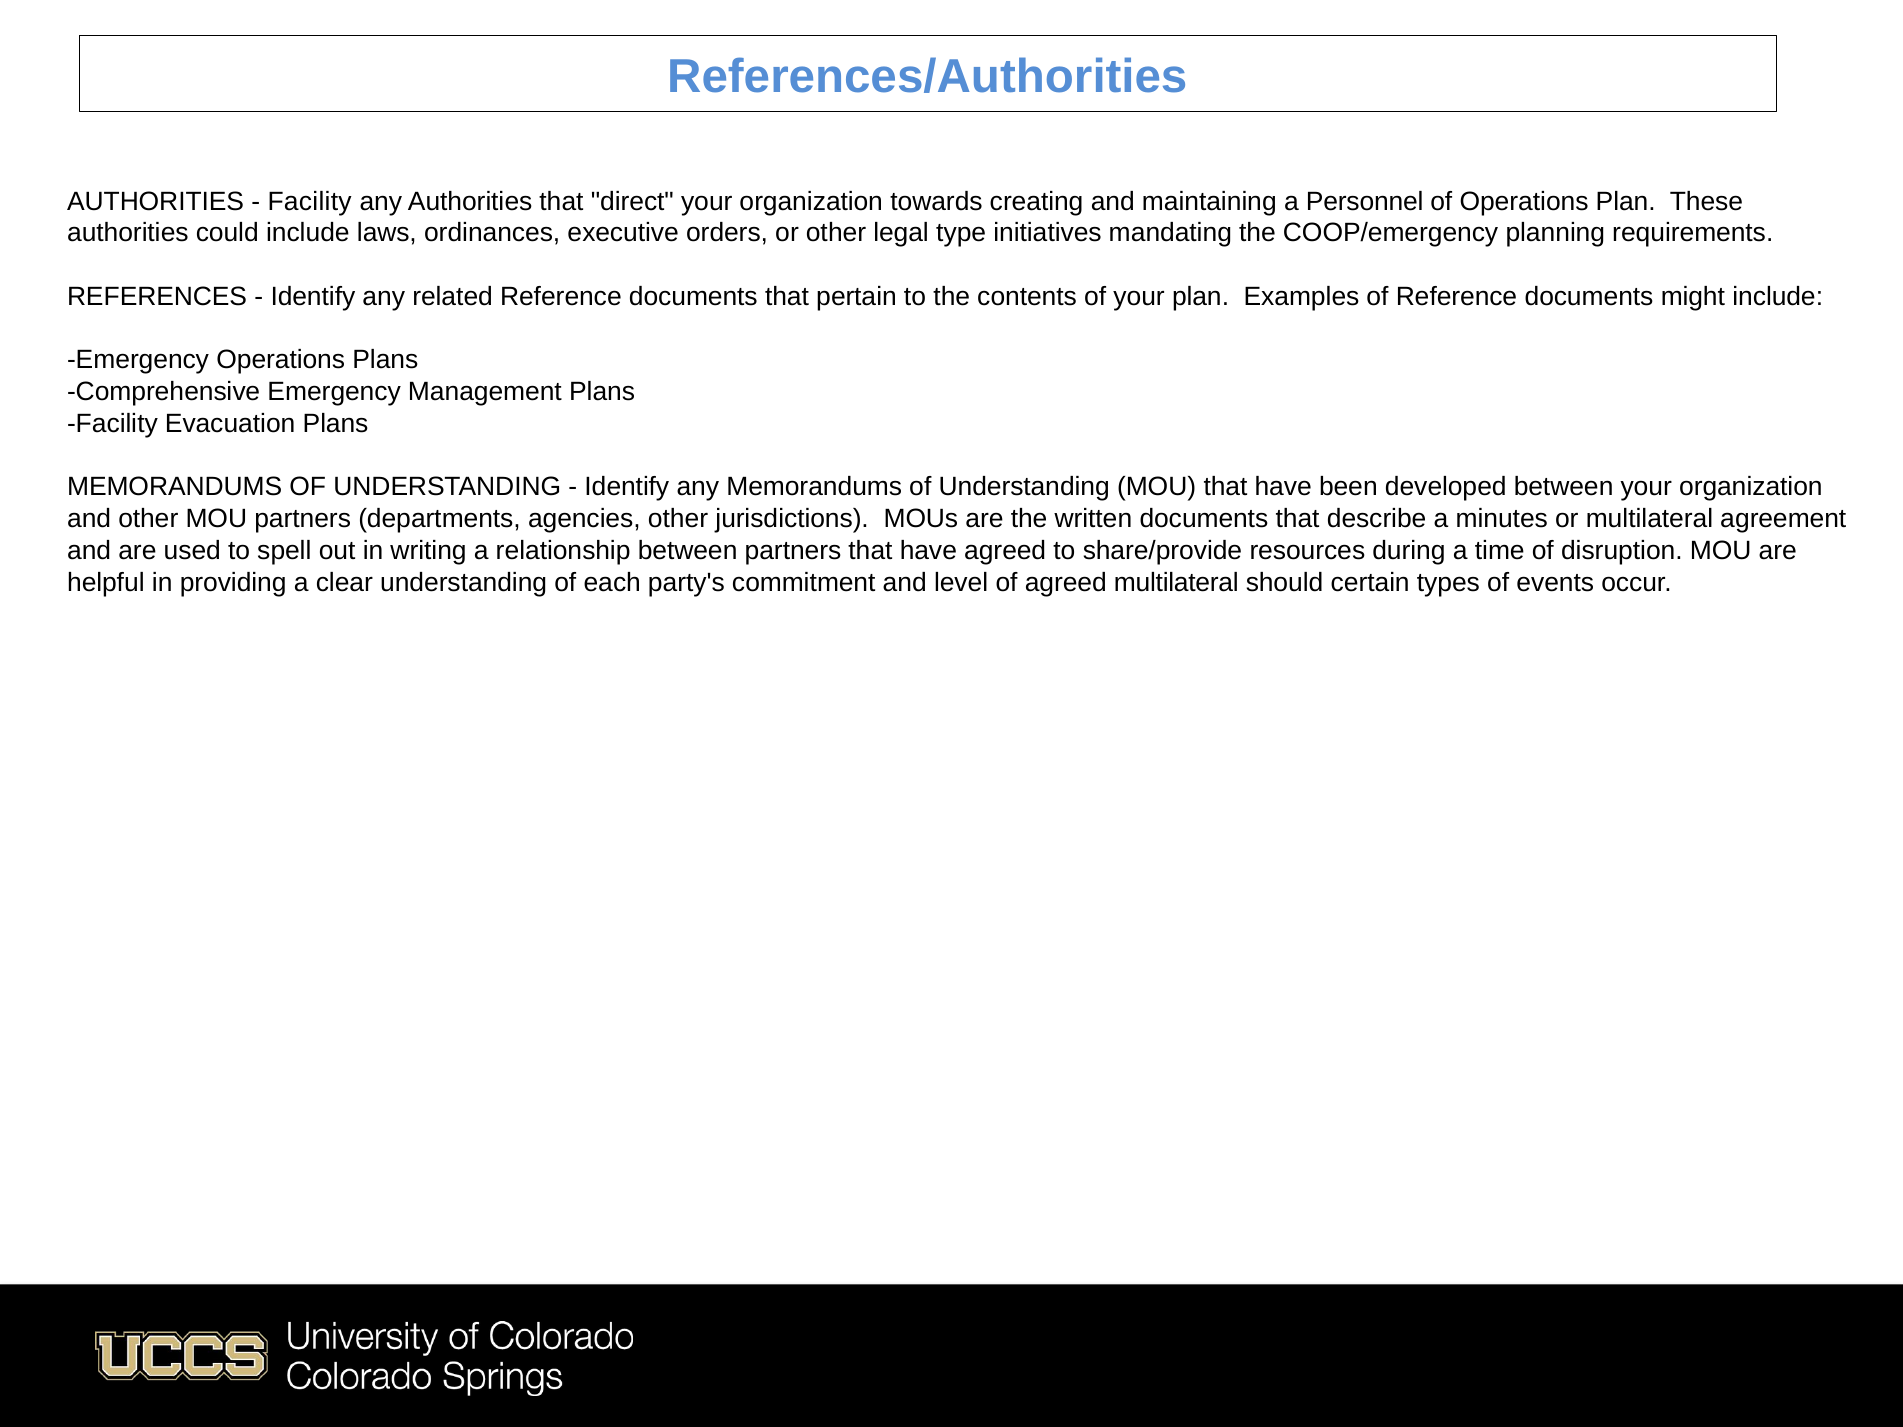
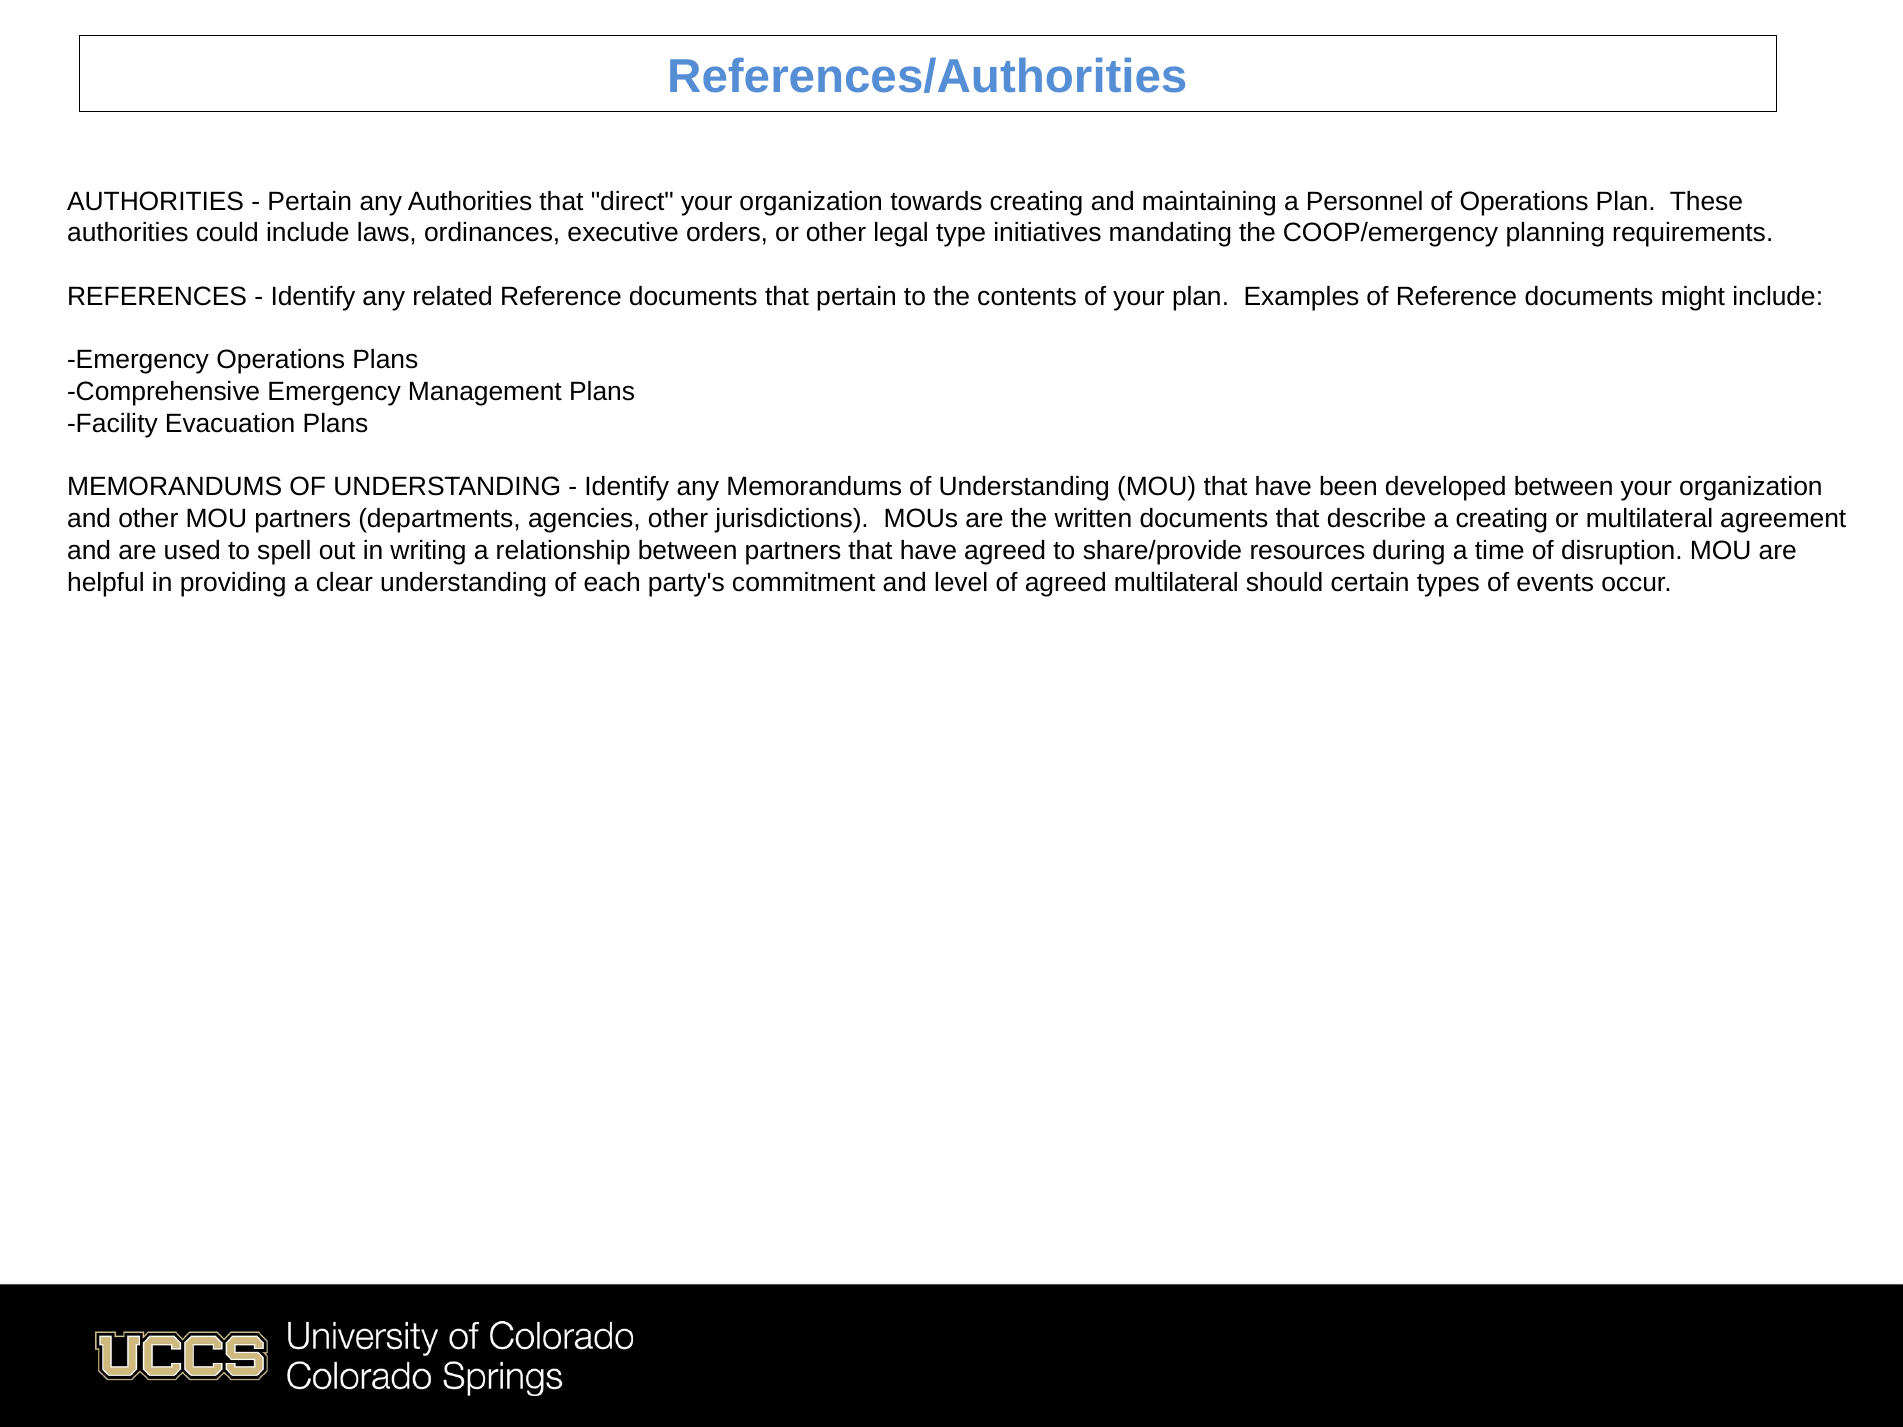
Facility at (310, 201): Facility -> Pertain
a minutes: minutes -> creating
